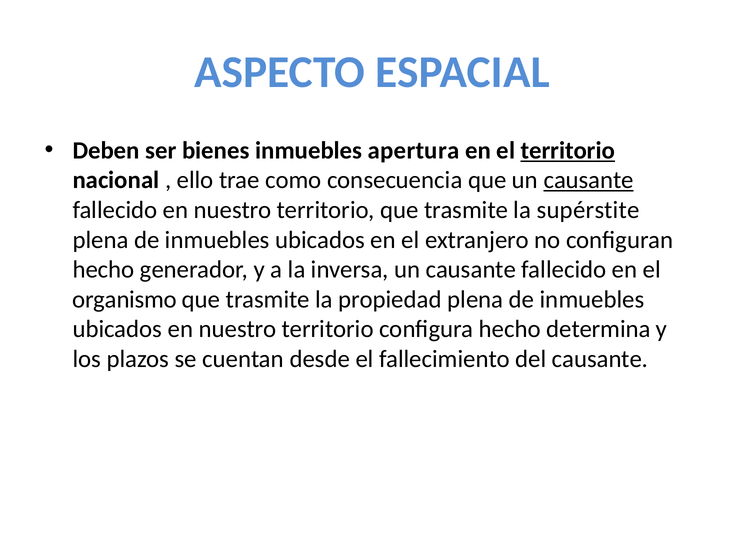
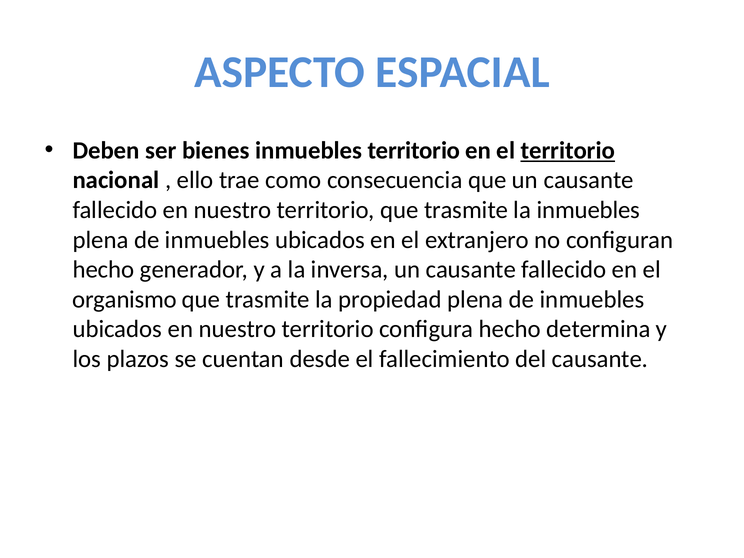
inmuebles apertura: apertura -> territorio
causante at (589, 180) underline: present -> none
la supérstite: supérstite -> inmuebles
